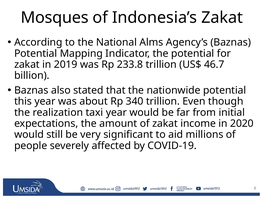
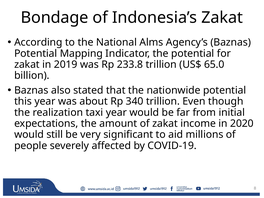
Mosques: Mosques -> Bondage
46.7: 46.7 -> 65.0
